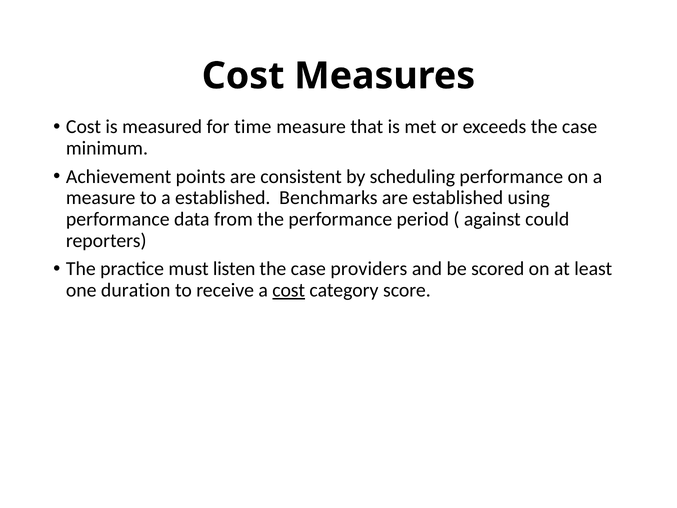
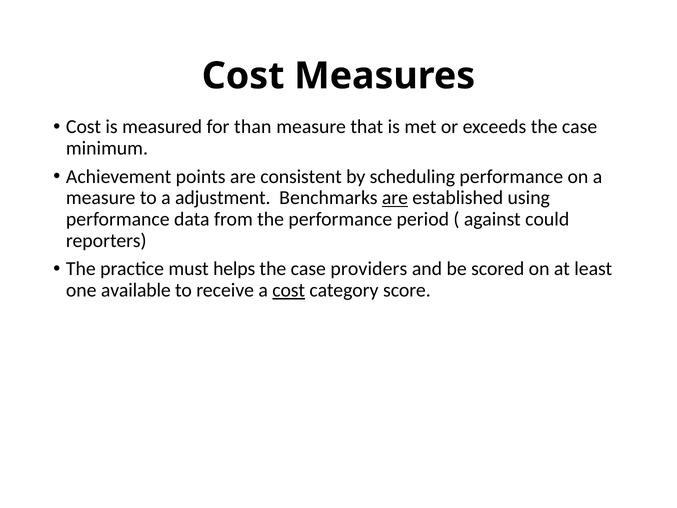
time: time -> than
a established: established -> adjustment
are at (395, 198) underline: none -> present
listen: listen -> helps
duration: duration -> available
